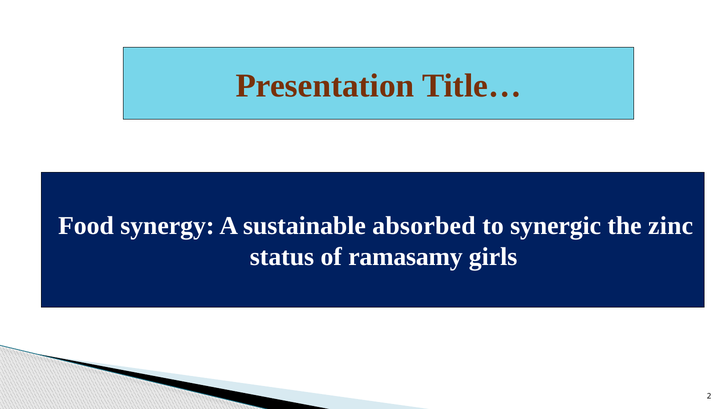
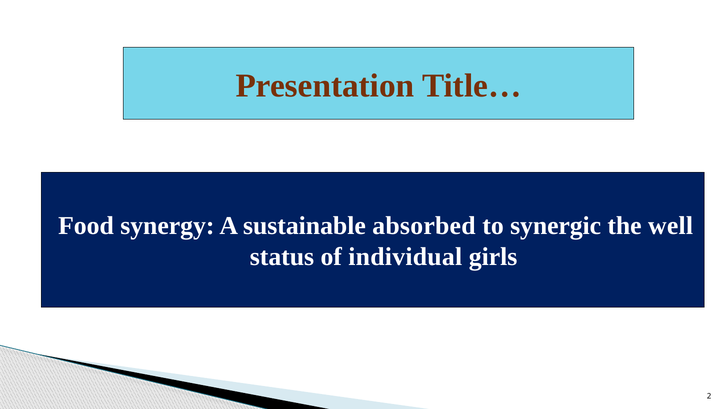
zinc: zinc -> well
ramasamy: ramasamy -> individual
